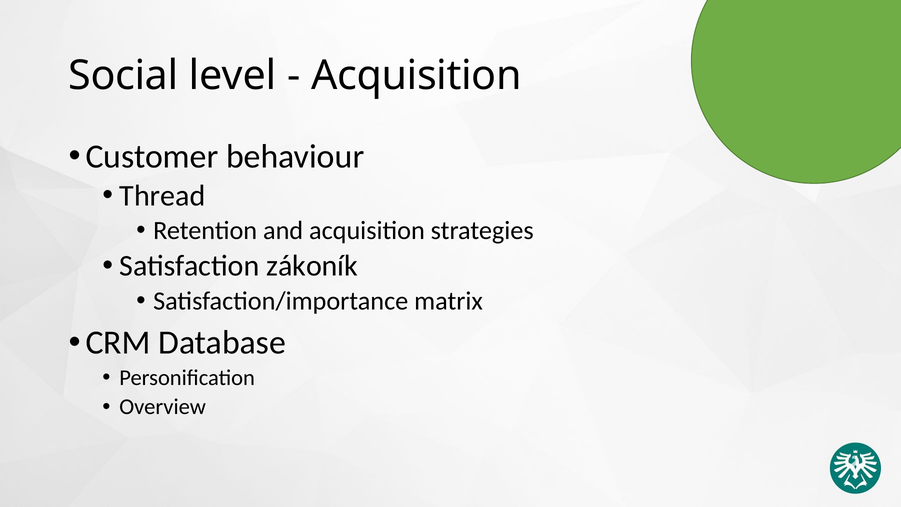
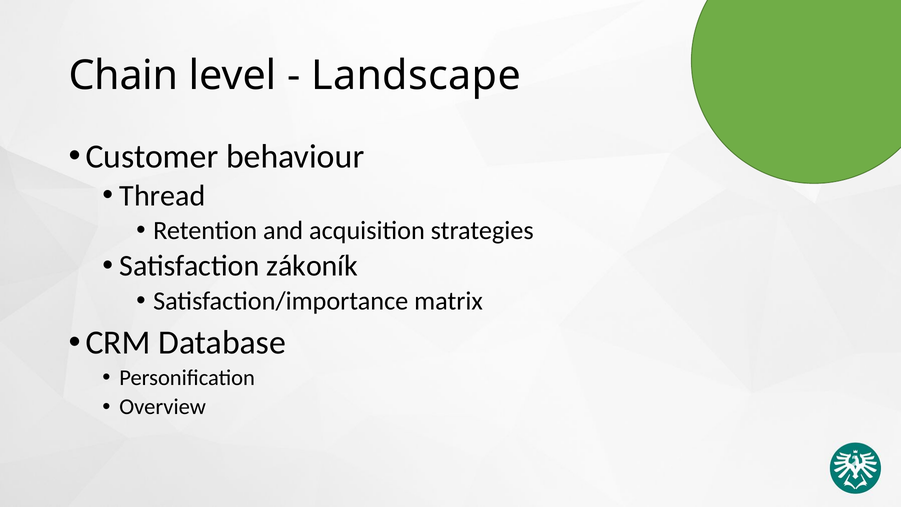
Social: Social -> Chain
Acquisition at (416, 76): Acquisition -> Landscape
